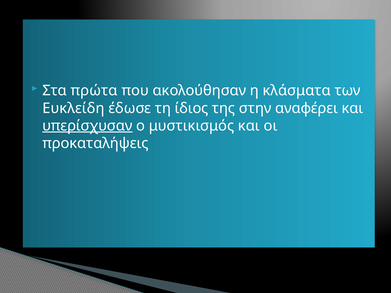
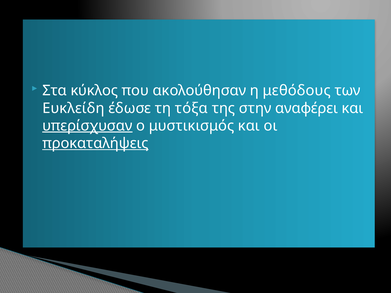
πρώτα: πρώτα -> κύκλος
κλάσματα: κλάσματα -> μεθόδους
ίδιος: ίδιος -> τόξα
προκαταλήψεις underline: none -> present
